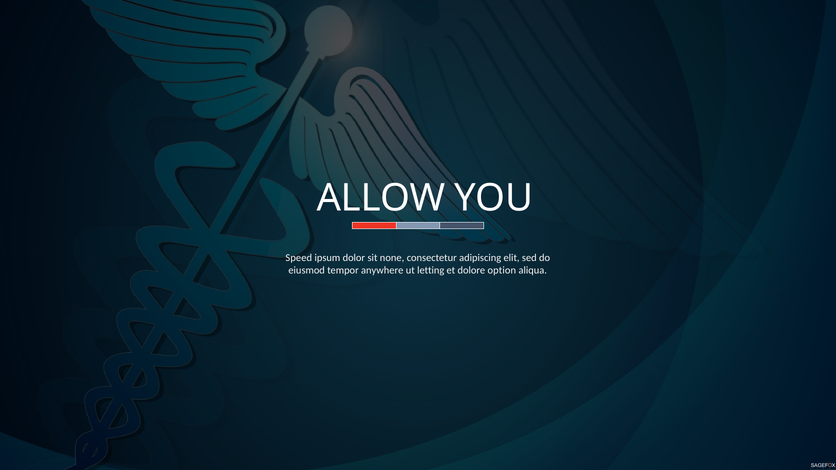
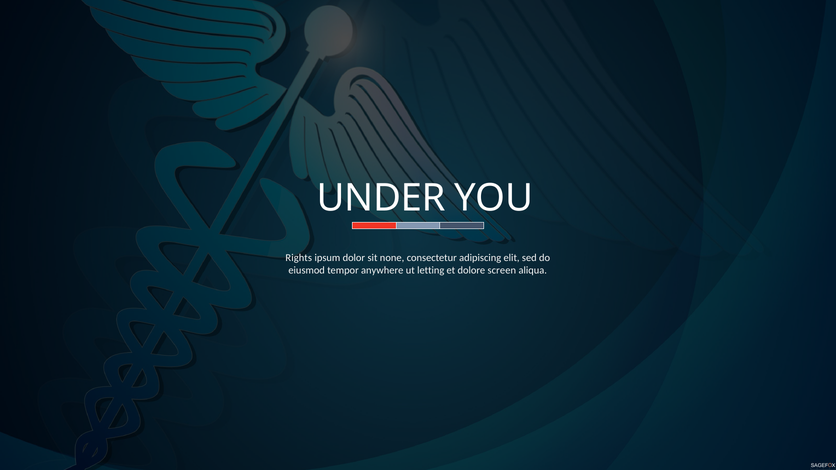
ALLOW: ALLOW -> UNDER
Speed: Speed -> Rights
option: option -> screen
